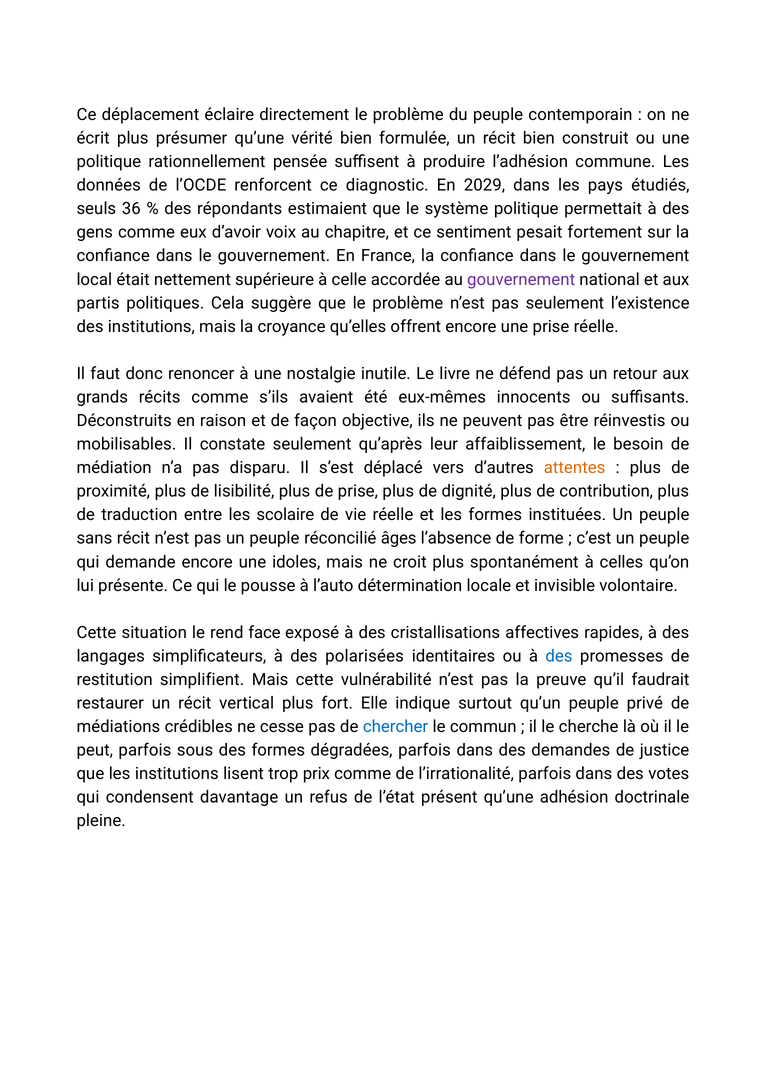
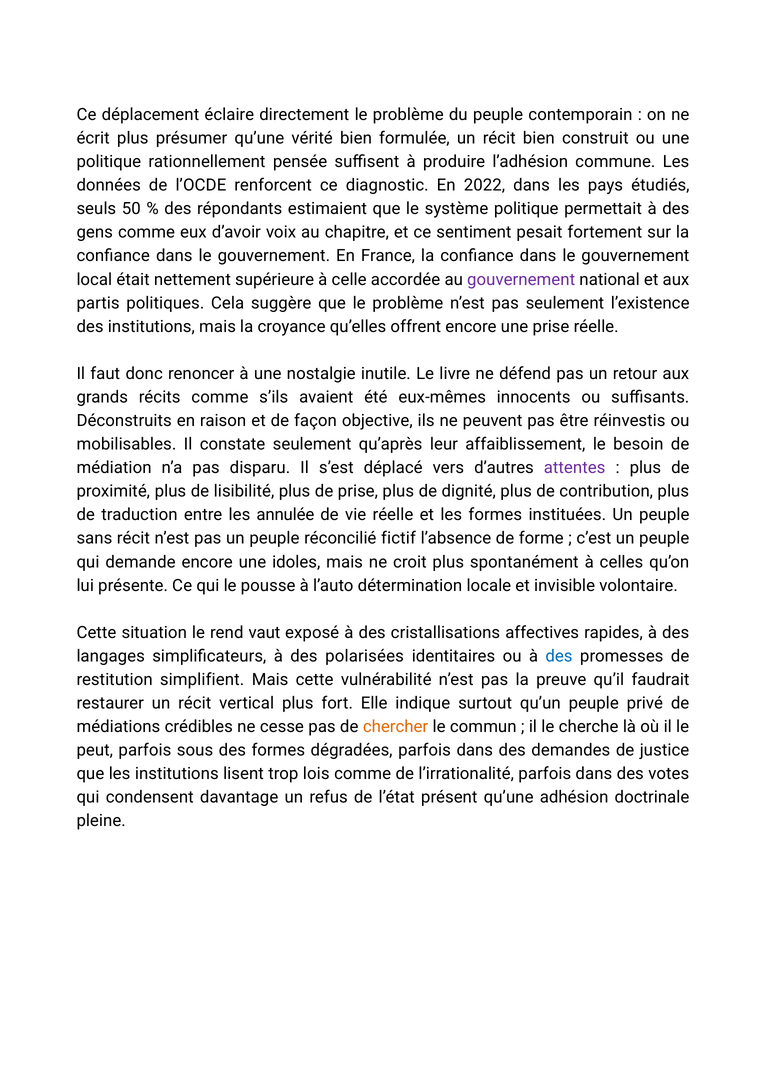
2029: 2029 -> 2022
36: 36 -> 50
attentes colour: orange -> purple
scolaire: scolaire -> annulée
âges: âges -> fictif
face: face -> vaut
chercher colour: blue -> orange
prix: prix -> lois
